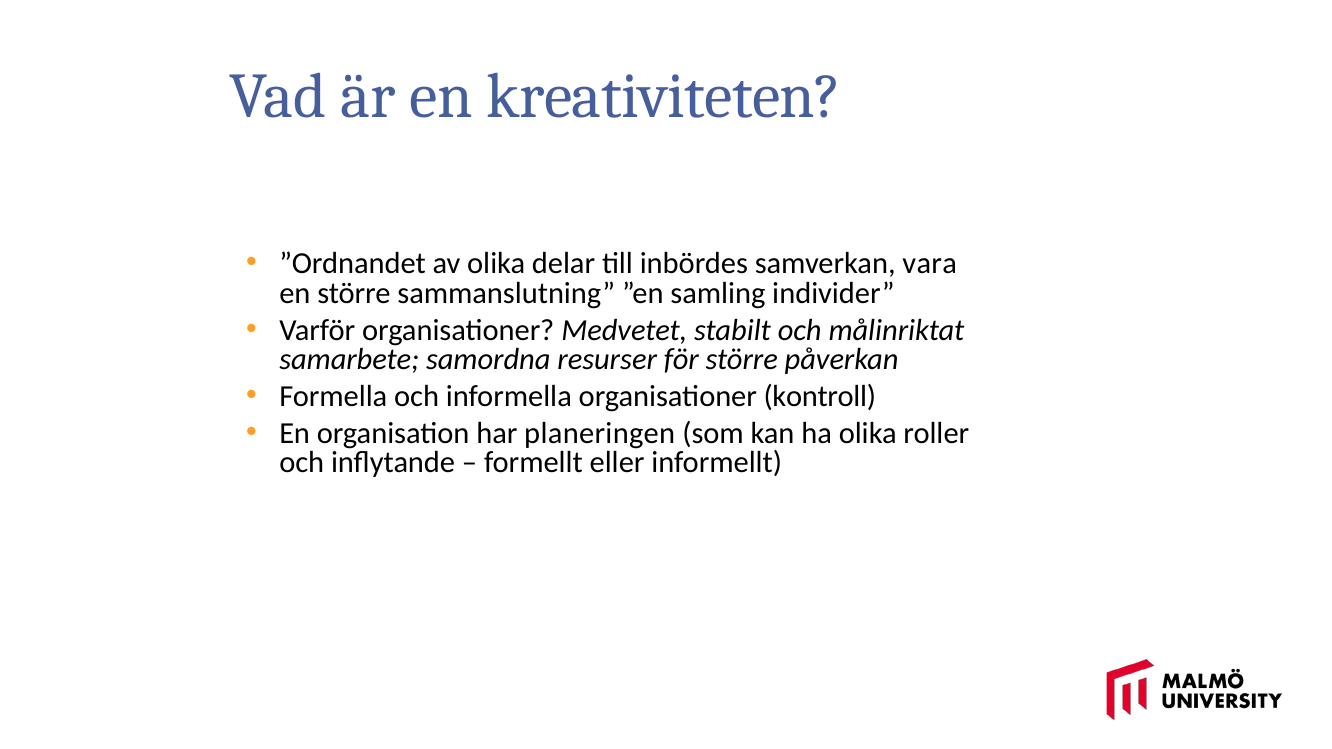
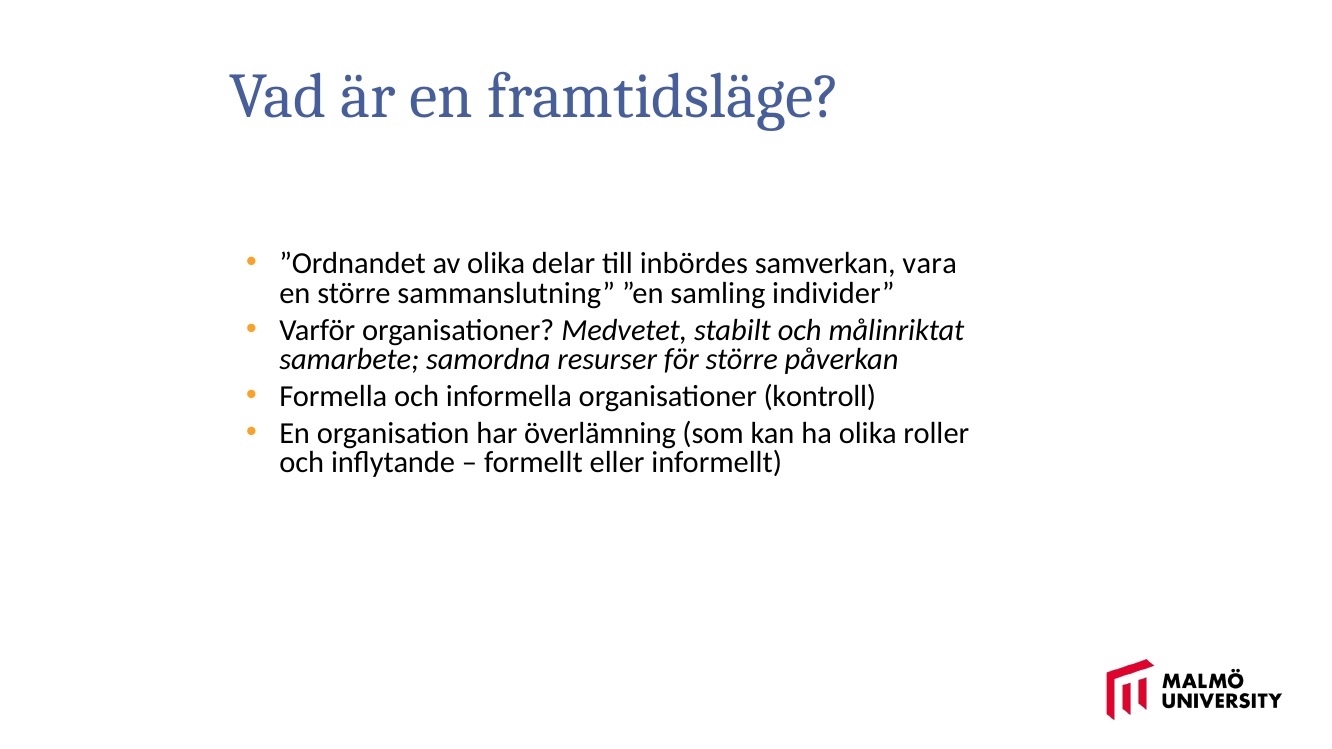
kreativiteten: kreativiteten -> framtidsläge
planeringen: planeringen -> överlämning
